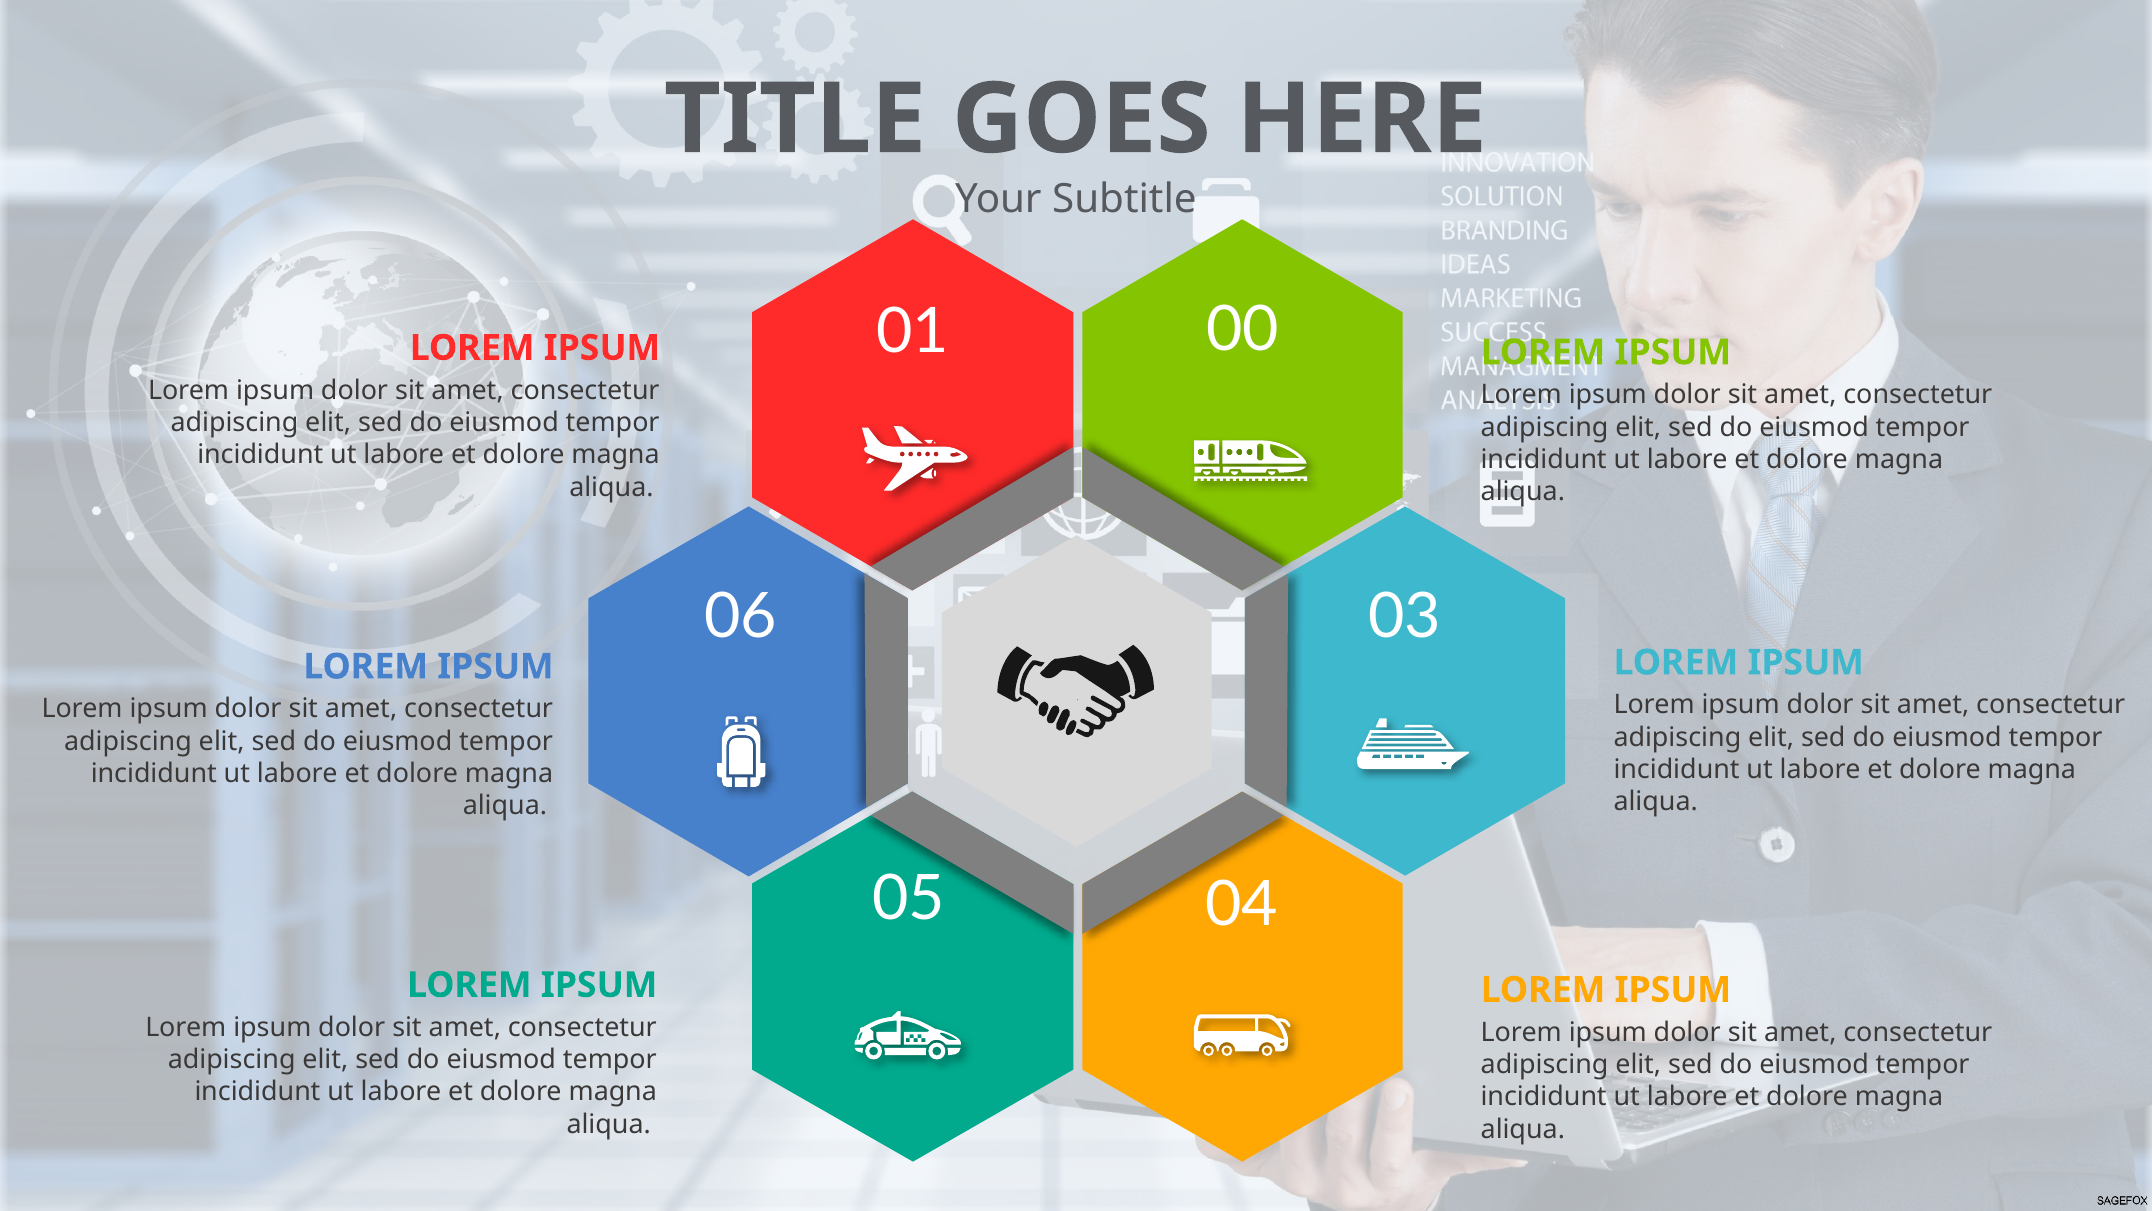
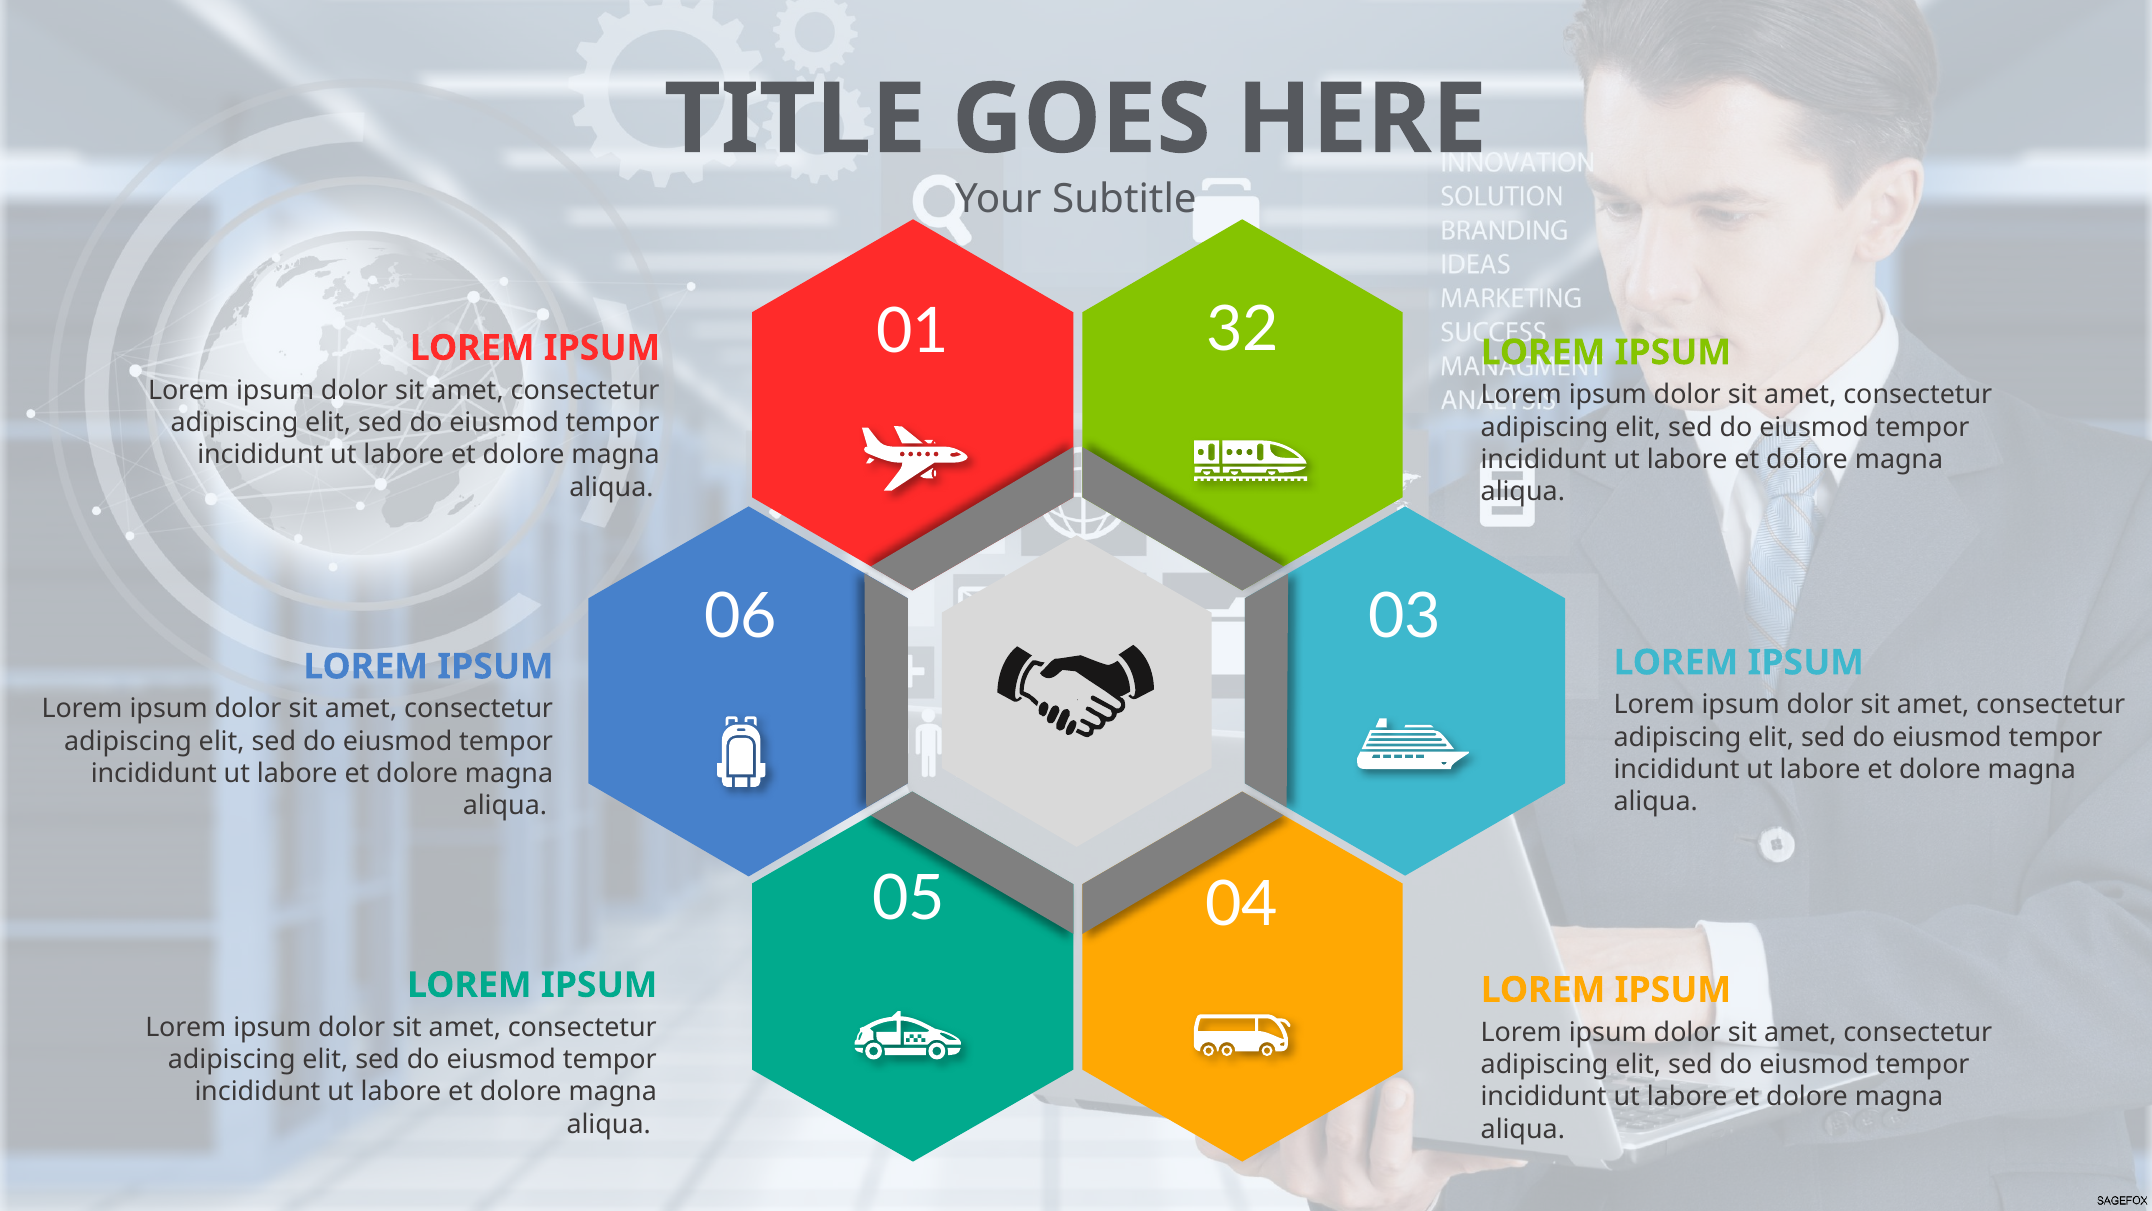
00: 00 -> 32
